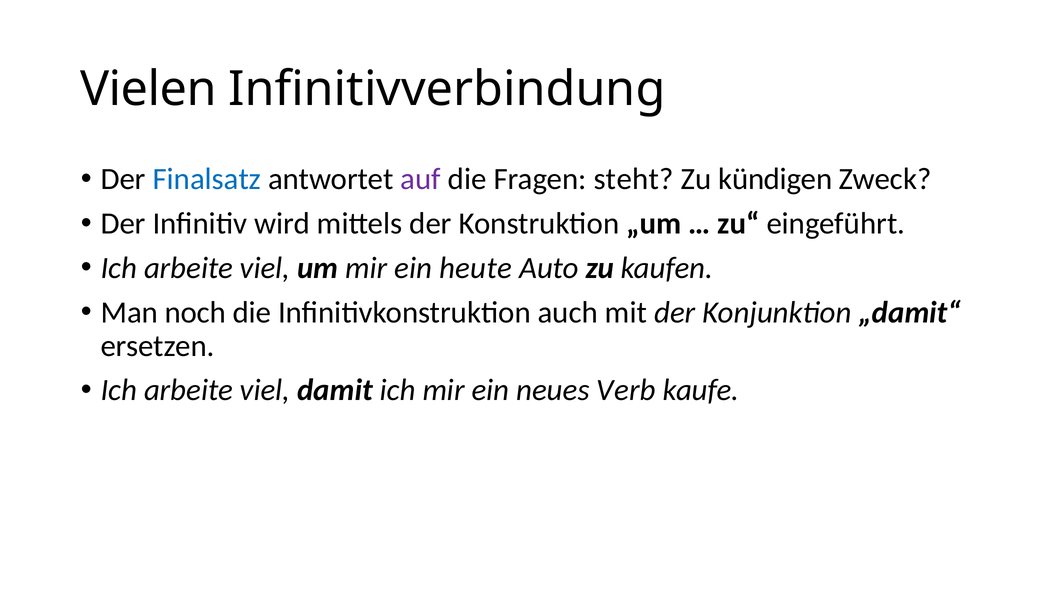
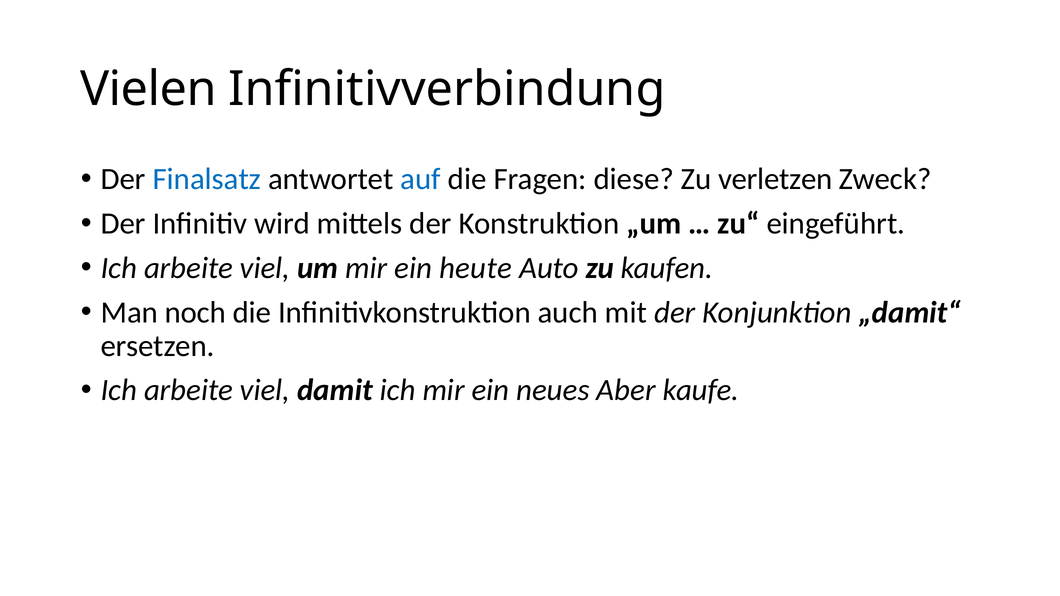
auf colour: purple -> blue
steht: steht -> diese
kündigen: kündigen -> verletzen
Verb: Verb -> Aber
